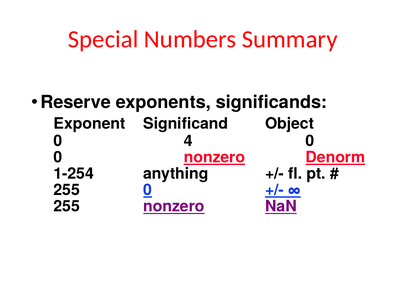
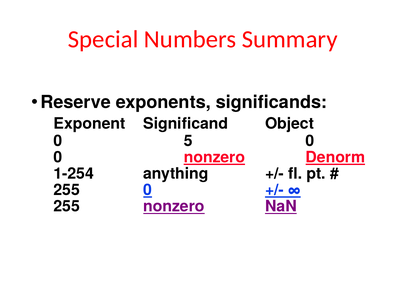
4: 4 -> 5
